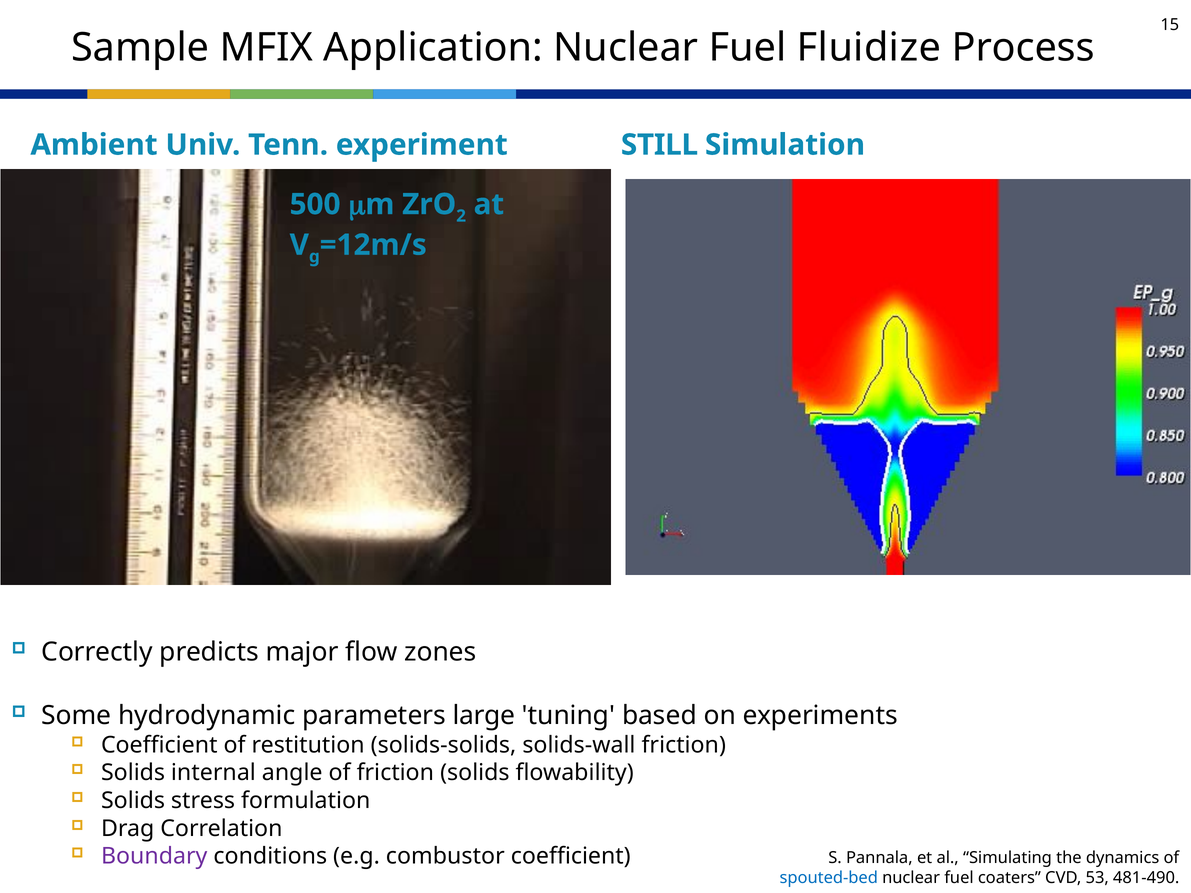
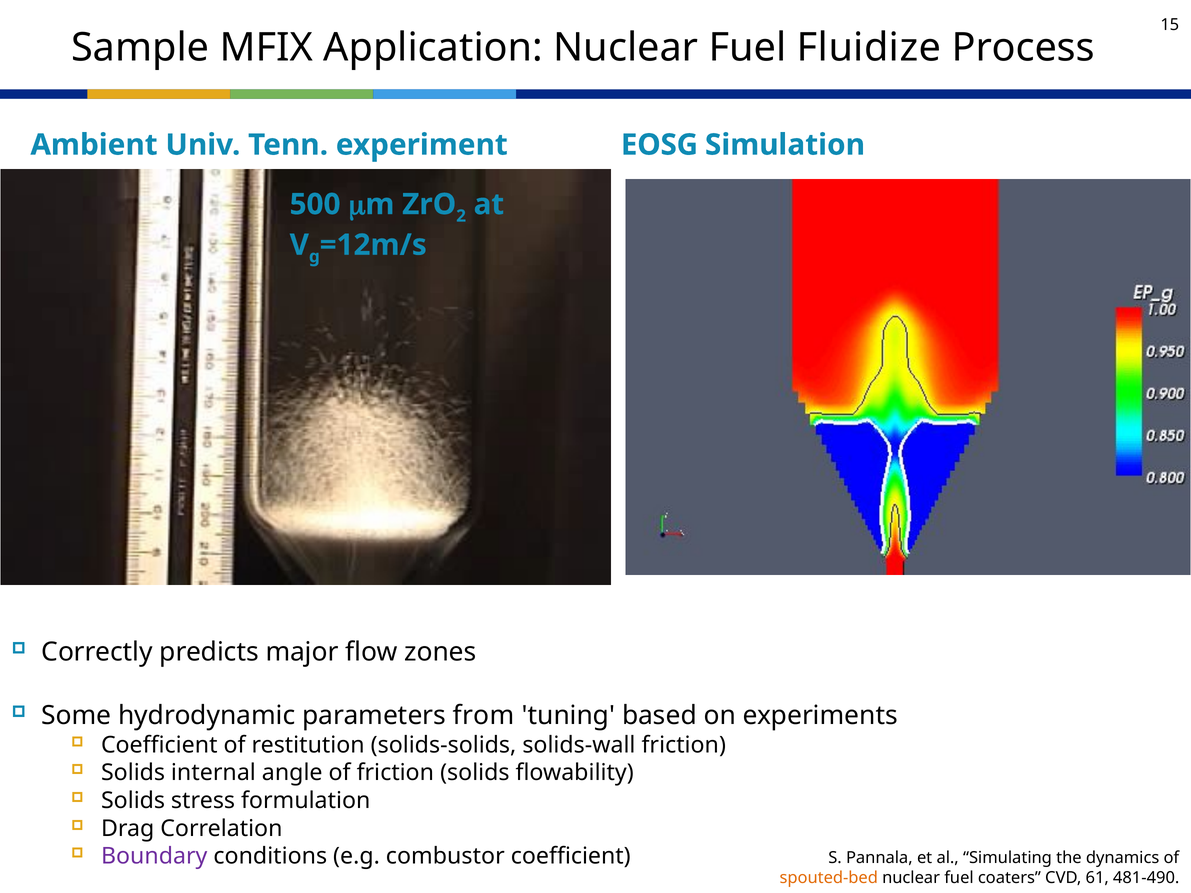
STILL: STILL -> EOSG
large: large -> from
spouted-bed colour: blue -> orange
53: 53 -> 61
